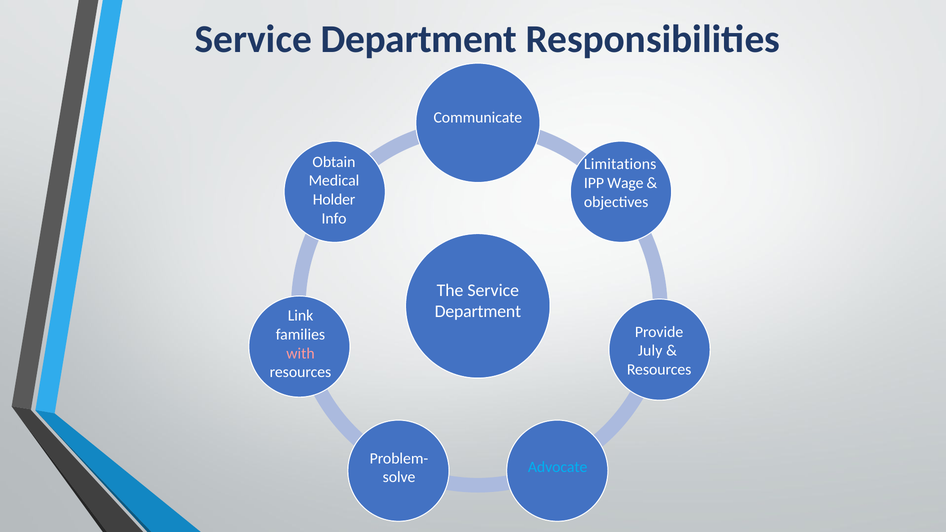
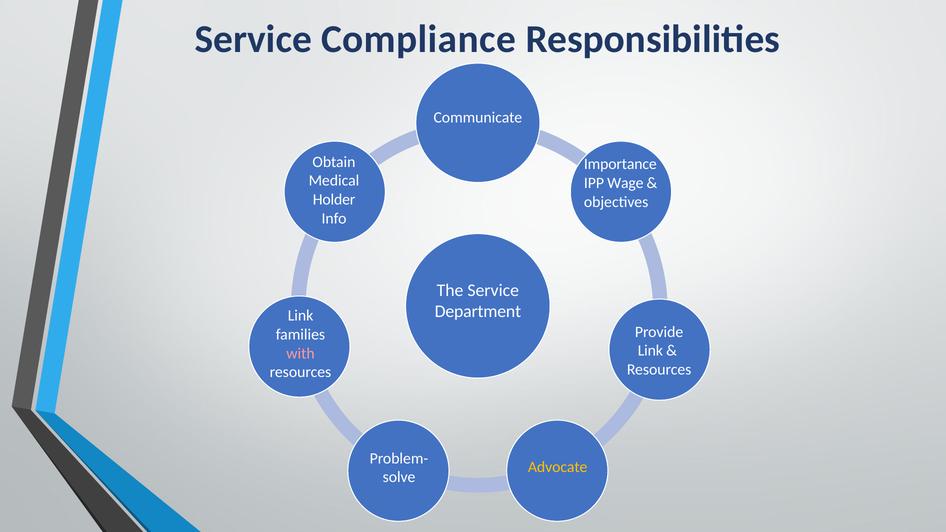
Department at (419, 39): Department -> Compliance
Limitations: Limitations -> Importance
July at (650, 351): July -> Link
Advocate colour: light blue -> yellow
